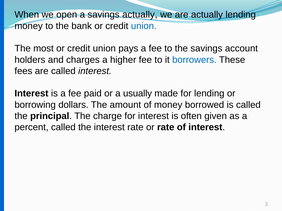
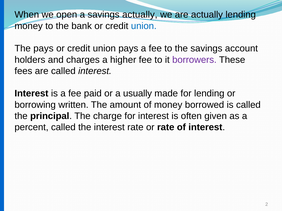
The most: most -> pays
borrowers colour: blue -> purple
dollars: dollars -> written
